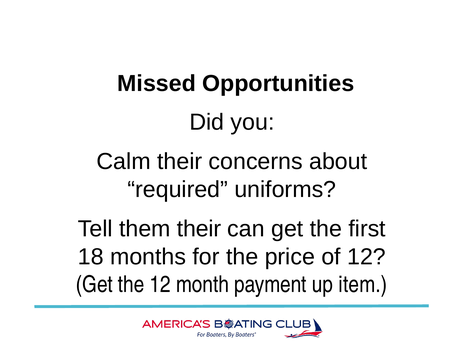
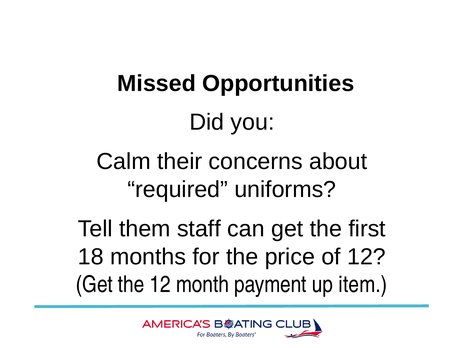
them their: their -> staff
